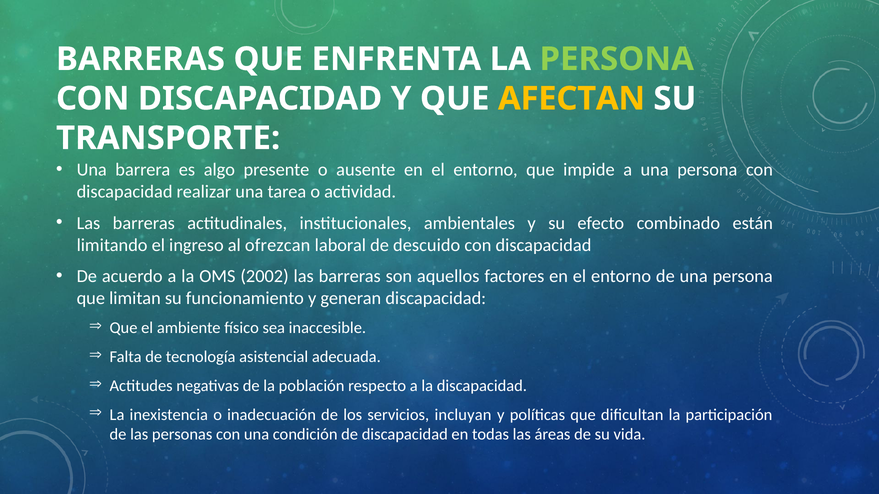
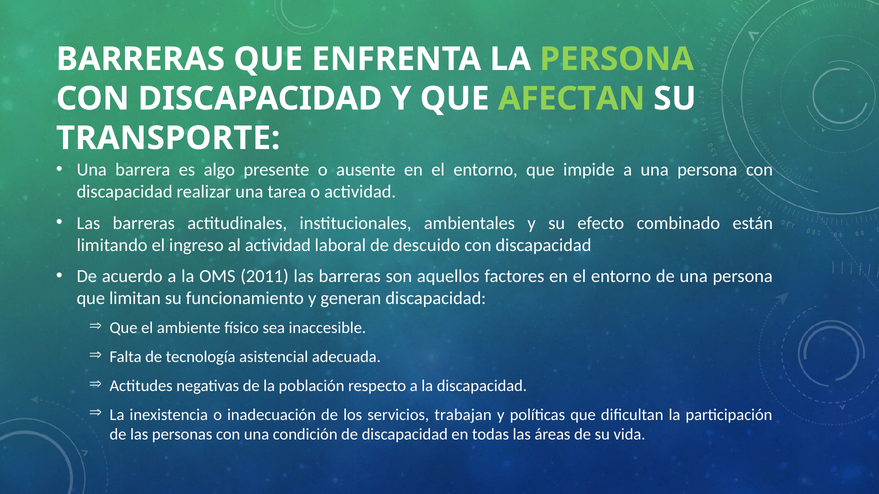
AFECTAN colour: yellow -> light green
al ofrezcan: ofrezcan -> actividad
2002: 2002 -> 2011
incluyan: incluyan -> trabajan
